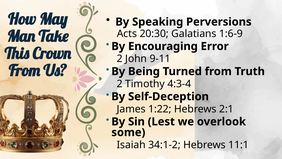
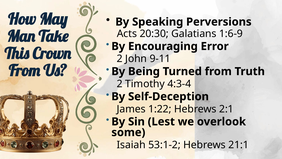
34:1-2: 34:1-2 -> 53:1-2
11:1: 11:1 -> 21:1
